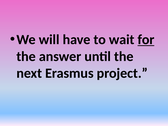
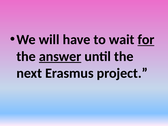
answer underline: none -> present
